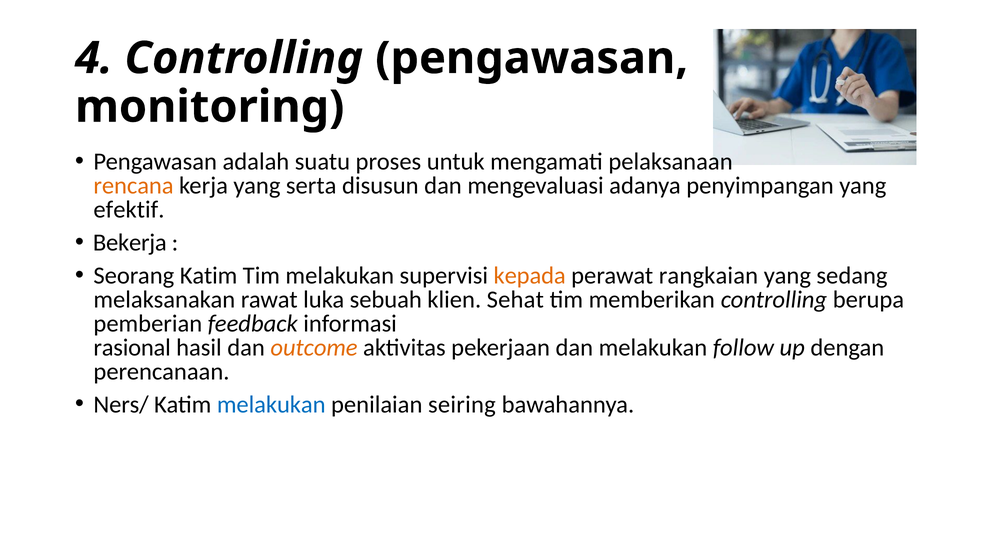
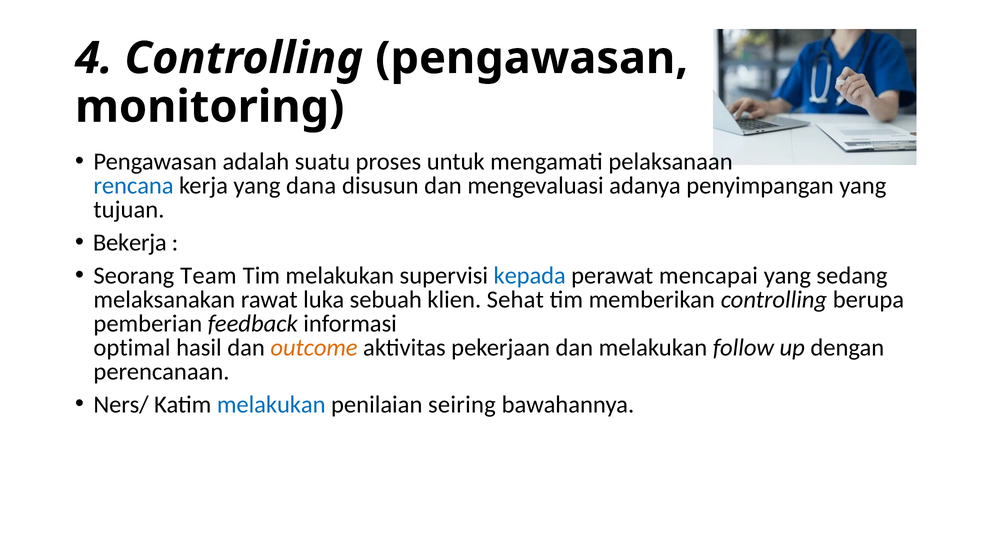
rencana colour: orange -> blue
serta: serta -> dana
efektif: efektif -> tujuan
Seorang Katim: Katim -> Team
kepada colour: orange -> blue
rangkaian: rangkaian -> mencapai
rasional: rasional -> optimal
